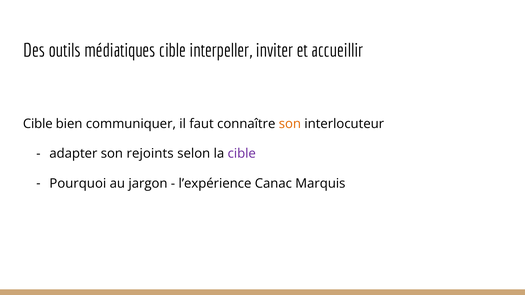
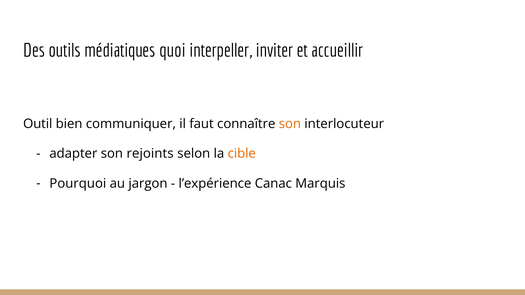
médiatiques cible: cible -> quoi
Cible at (38, 124): Cible -> Outil
cible at (242, 154) colour: purple -> orange
